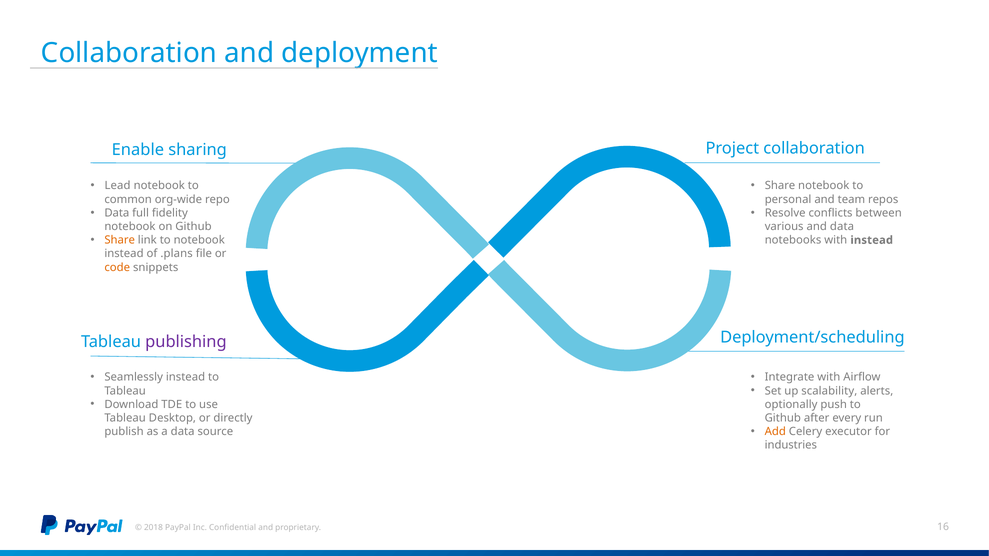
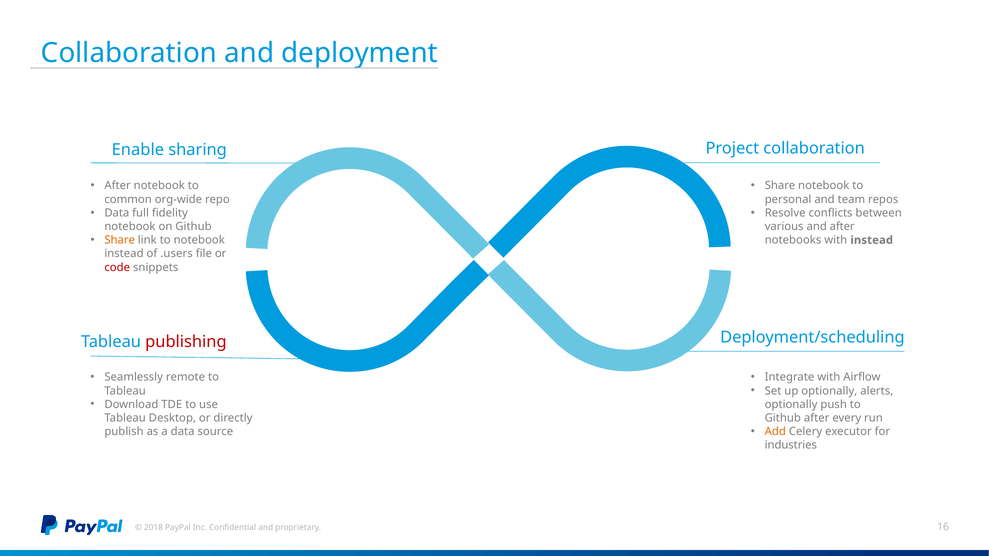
Lead at (117, 186): Lead -> After
and data: data -> after
.plans: .plans -> .users
code colour: orange -> red
publishing colour: purple -> red
Seamlessly instead: instead -> remote
up scalability: scalability -> optionally
